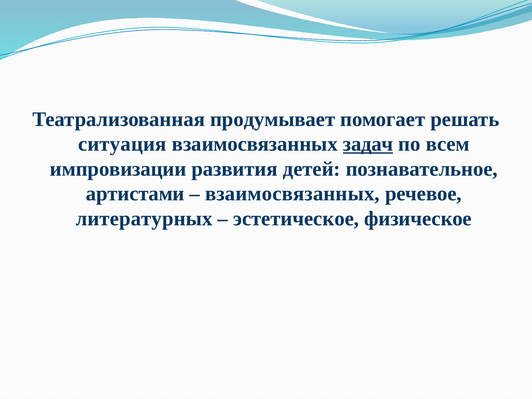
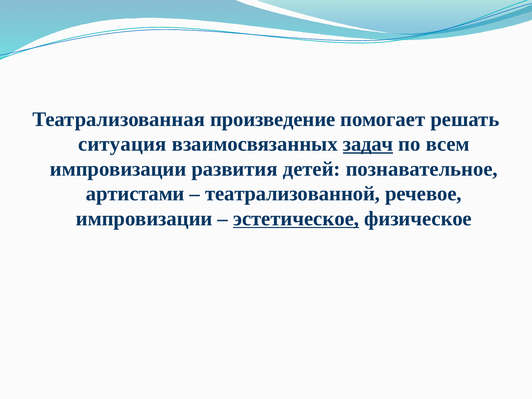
продумывает: продумывает -> произведение
взаимосвязанных at (292, 194): взаимосвязанных -> театрализованной
литературных at (144, 219): литературных -> импровизации
эстетическое underline: none -> present
